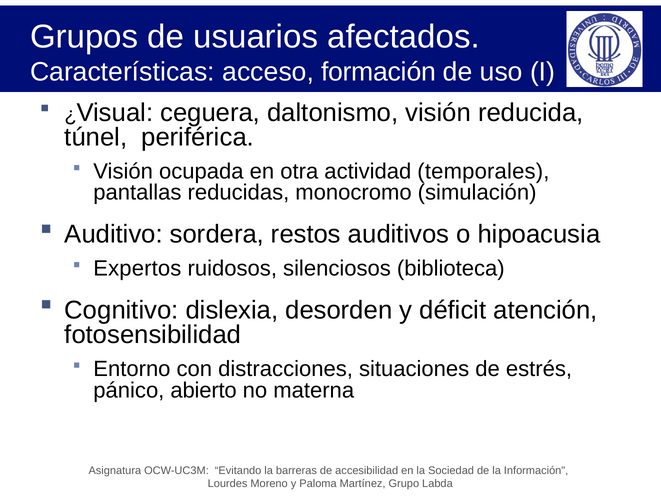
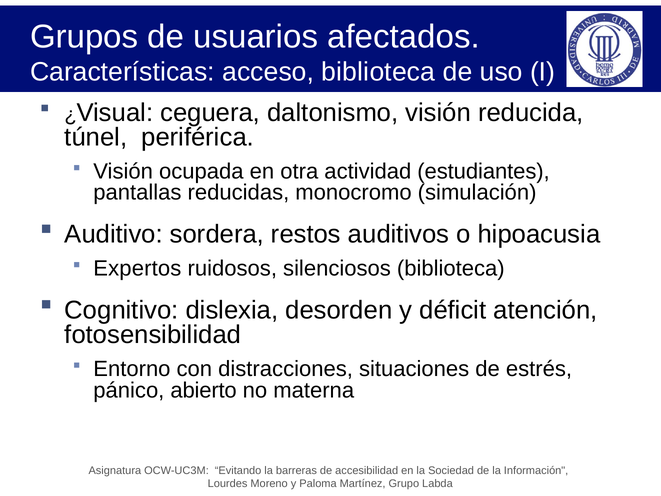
acceso formación: formación -> biblioteca
temporales: temporales -> estudiantes
